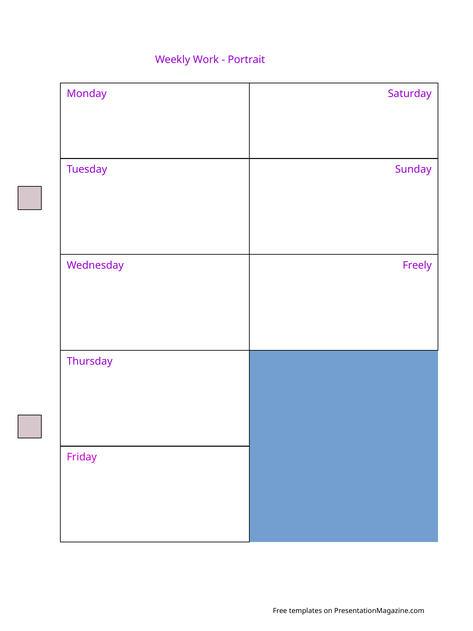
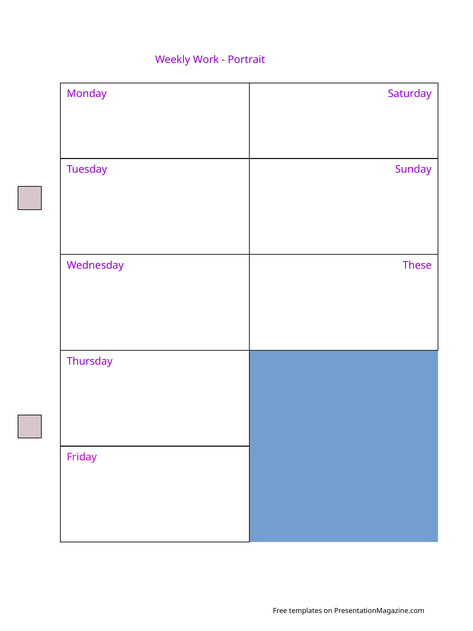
Freely: Freely -> These
